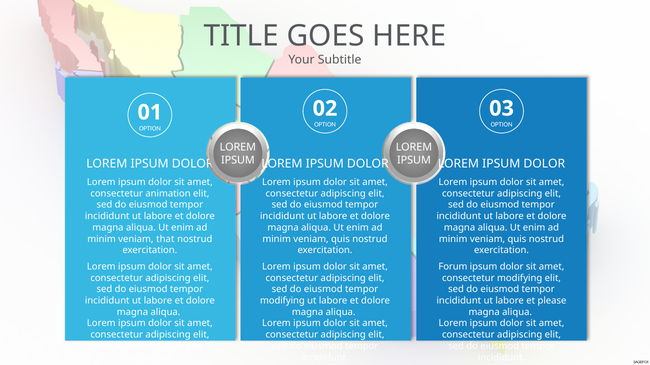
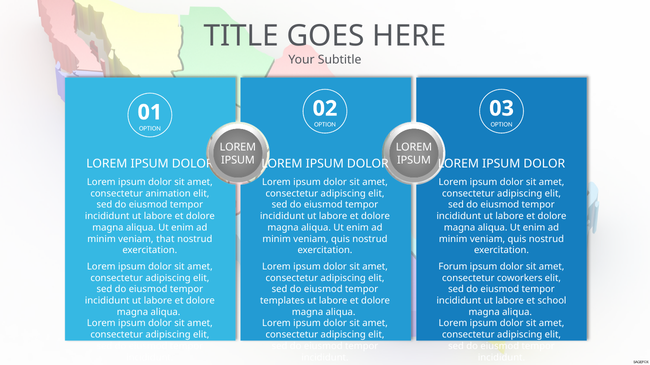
consectetur modifying: modifying -> coworkers
modifying at (282, 301): modifying -> templates
please: please -> school
